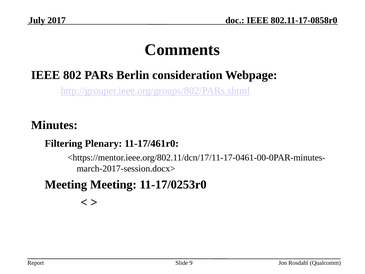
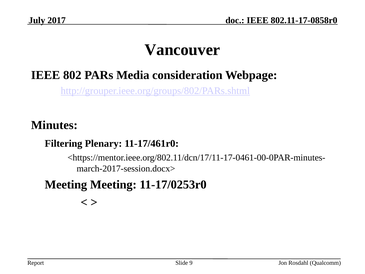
Comments: Comments -> Vancouver
Berlin: Berlin -> Media
